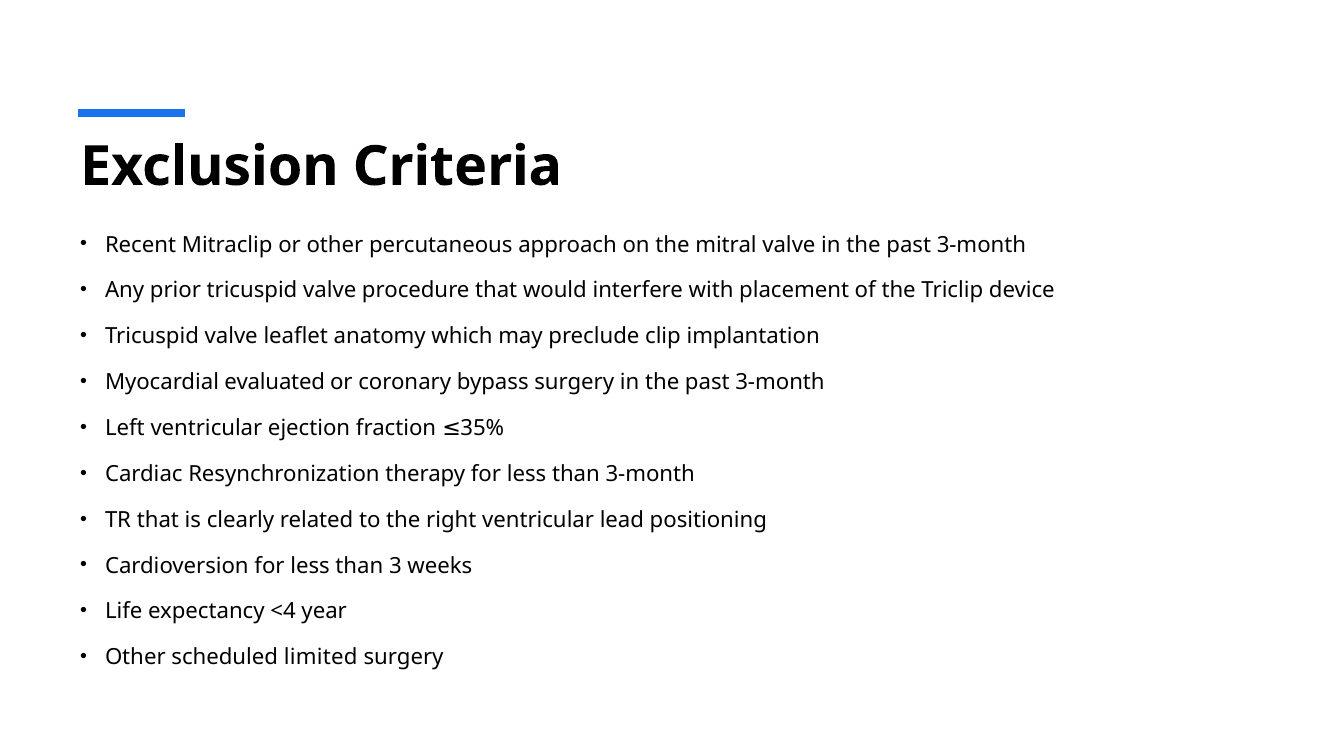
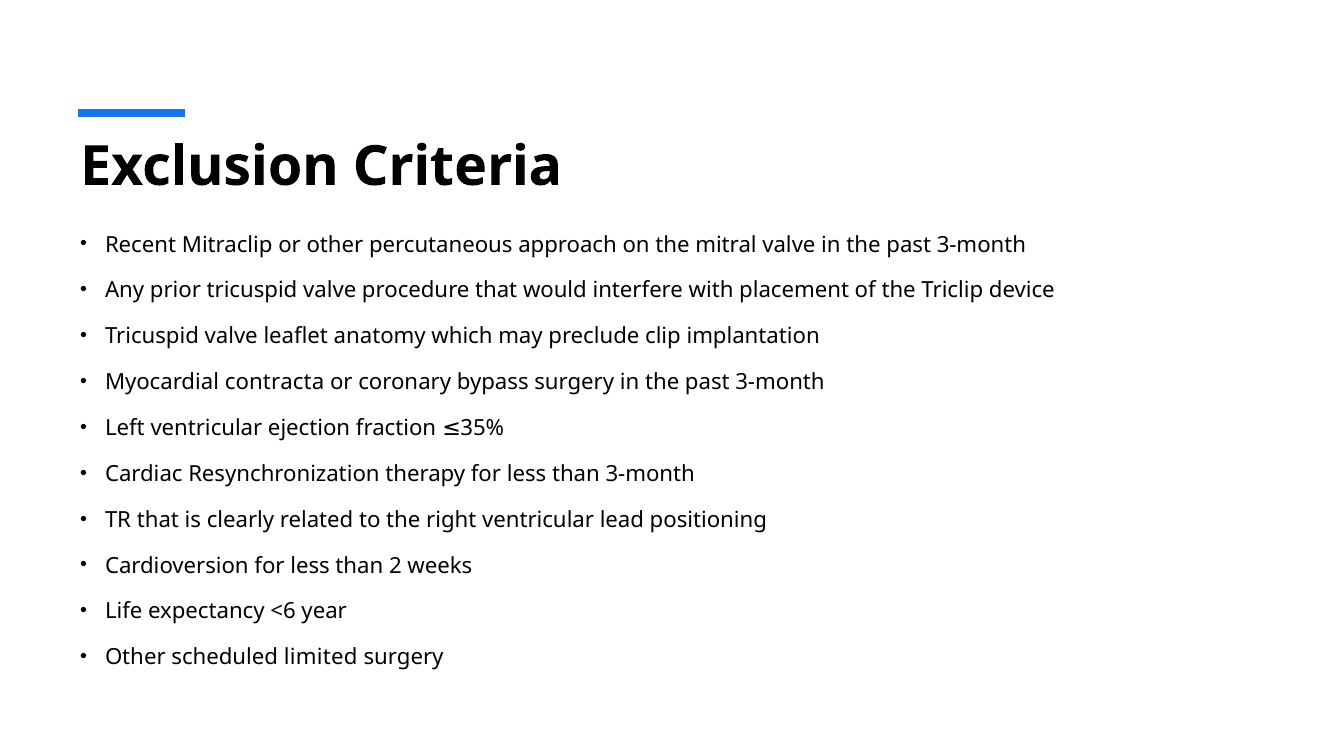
evaluated: evaluated -> contracta
3: 3 -> 2
<4: <4 -> <6
